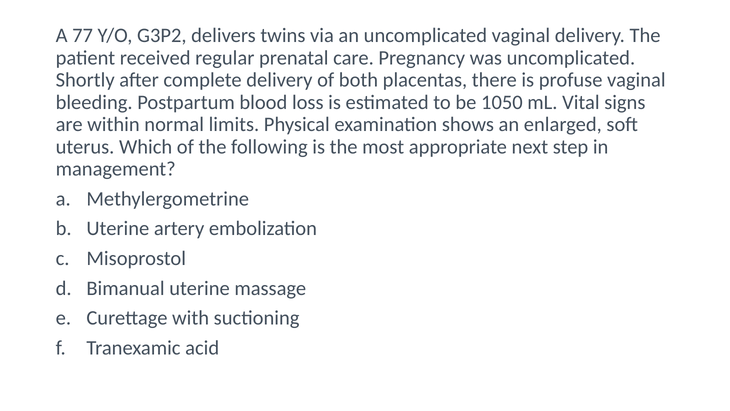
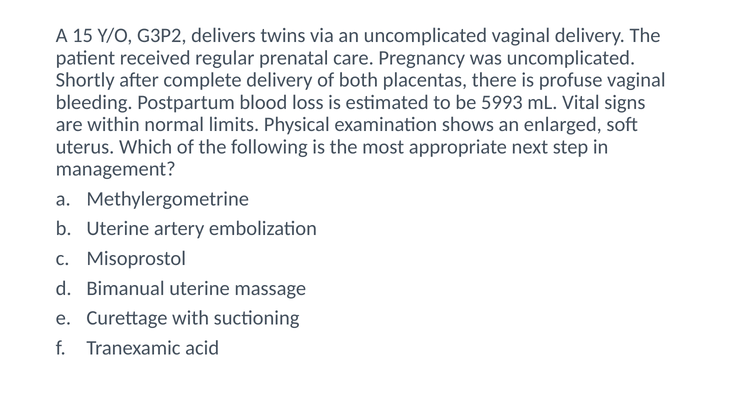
77: 77 -> 15
1050: 1050 -> 5993
